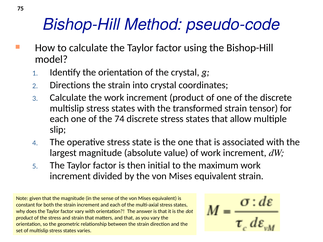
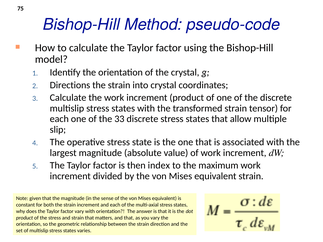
74: 74 -> 33
initial: initial -> index
